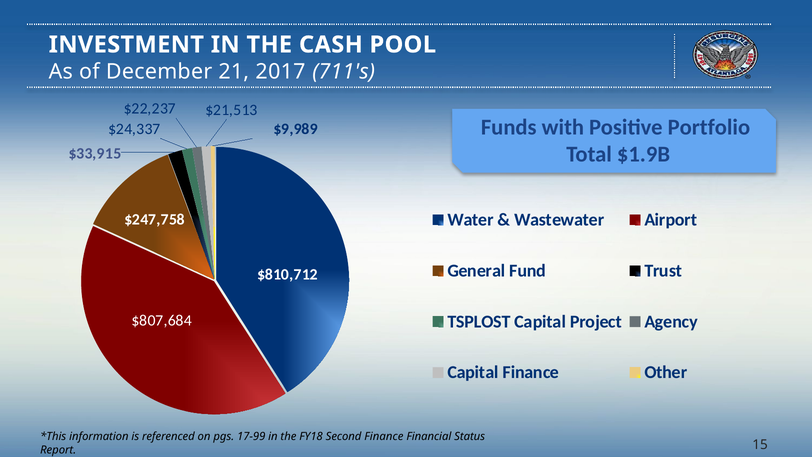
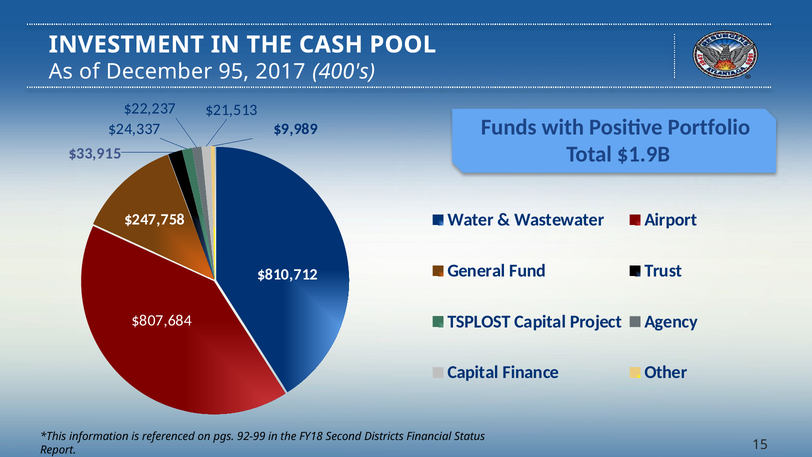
21: 21 -> 95
711's: 711's -> 400's
17-99: 17-99 -> 92-99
Second Finance: Finance -> Districts
